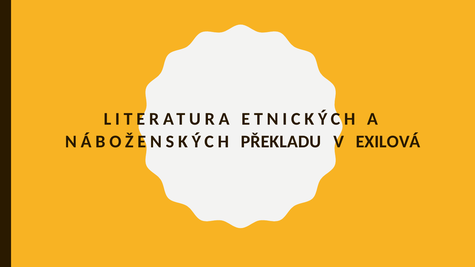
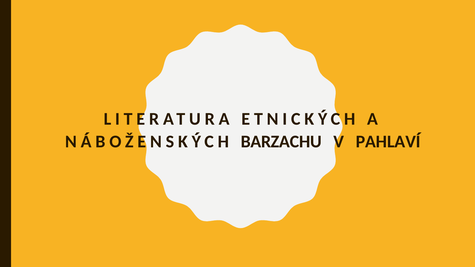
PŘEKLADU: PŘEKLADU -> BARZACHU
EXILOVÁ: EXILOVÁ -> PAHLAVÍ
